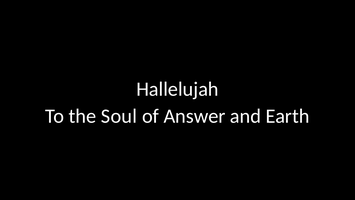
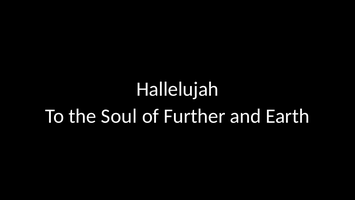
Answer: Answer -> Further
